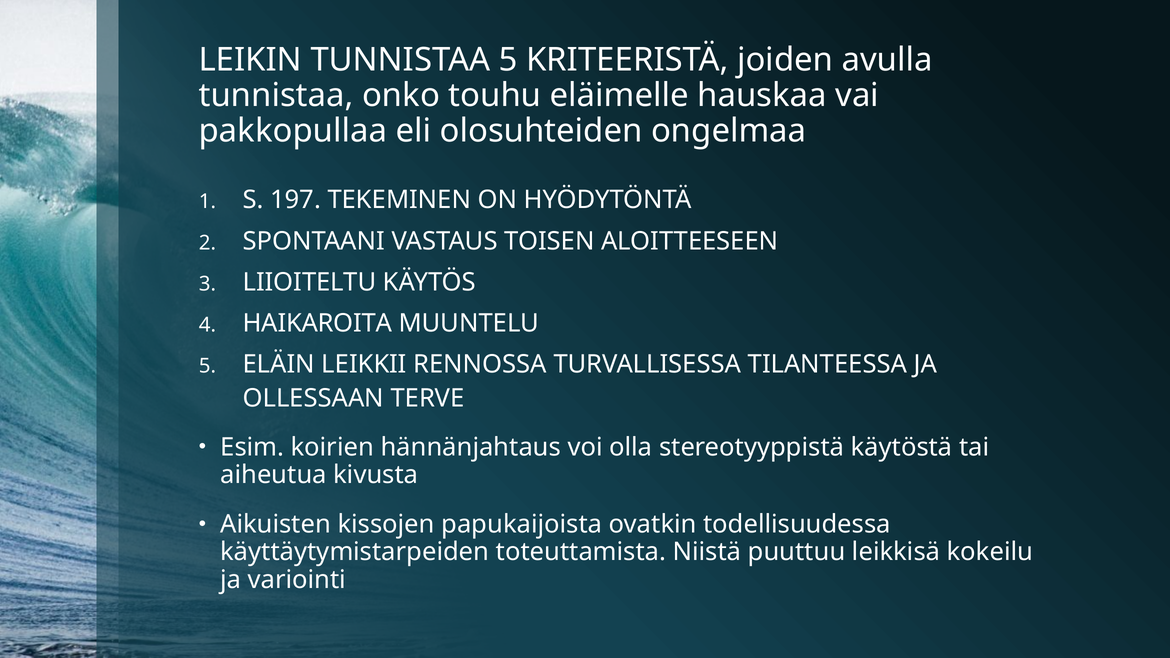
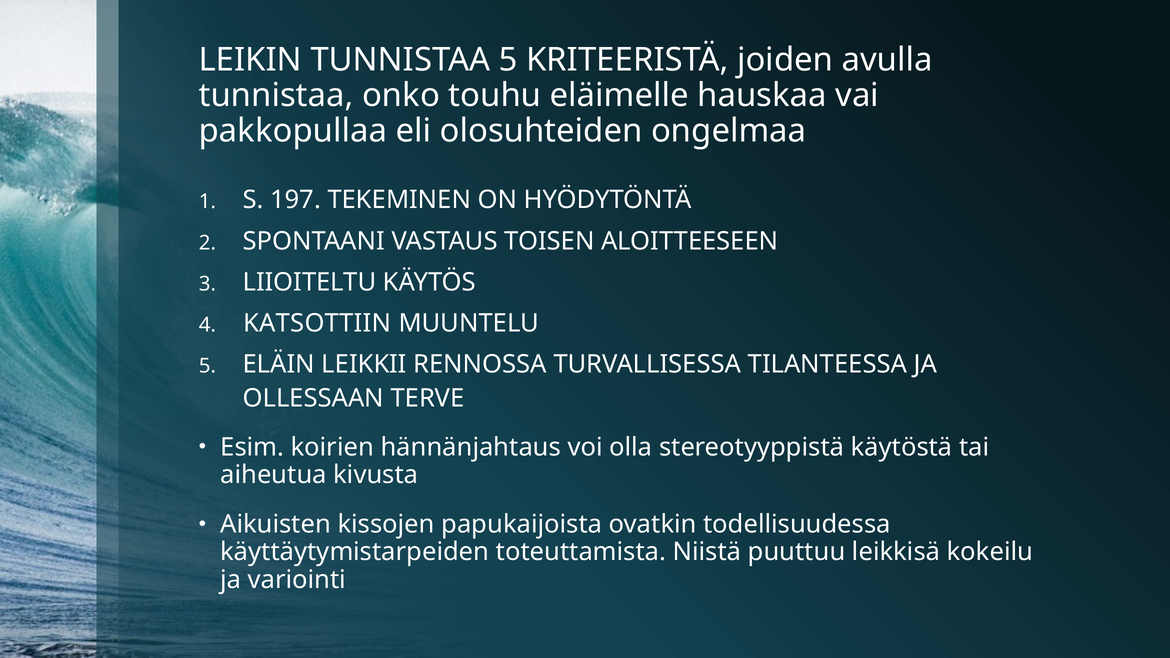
HAIKAROITA: HAIKAROITA -> KATSOTTIIN
